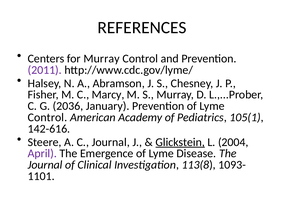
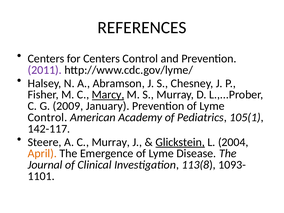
for Murray: Murray -> Centers
Marcy underline: none -> present
2036: 2036 -> 2009
142-616: 142-616 -> 142-117
C Journal: Journal -> Murray
April colour: purple -> orange
